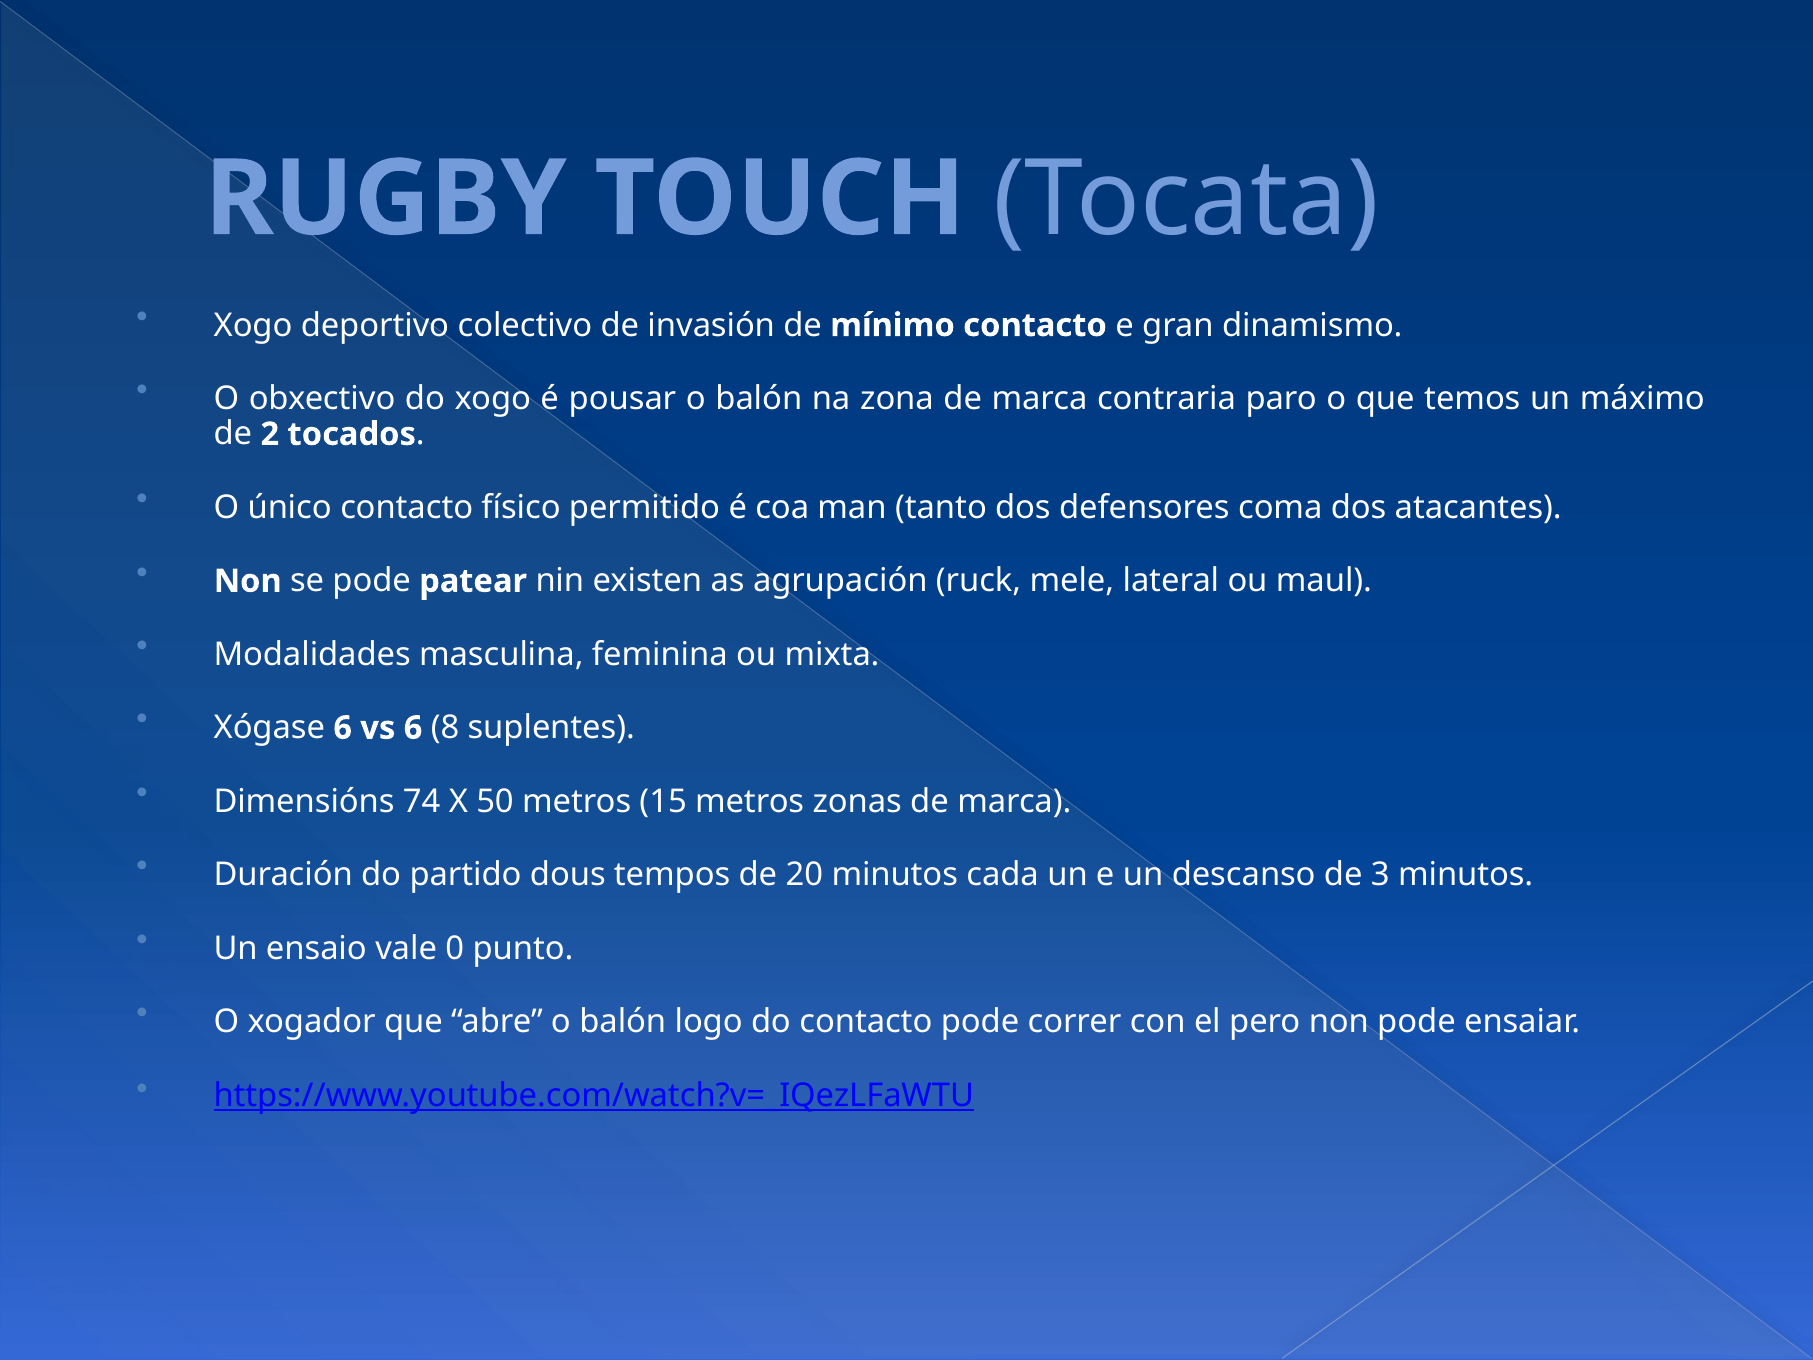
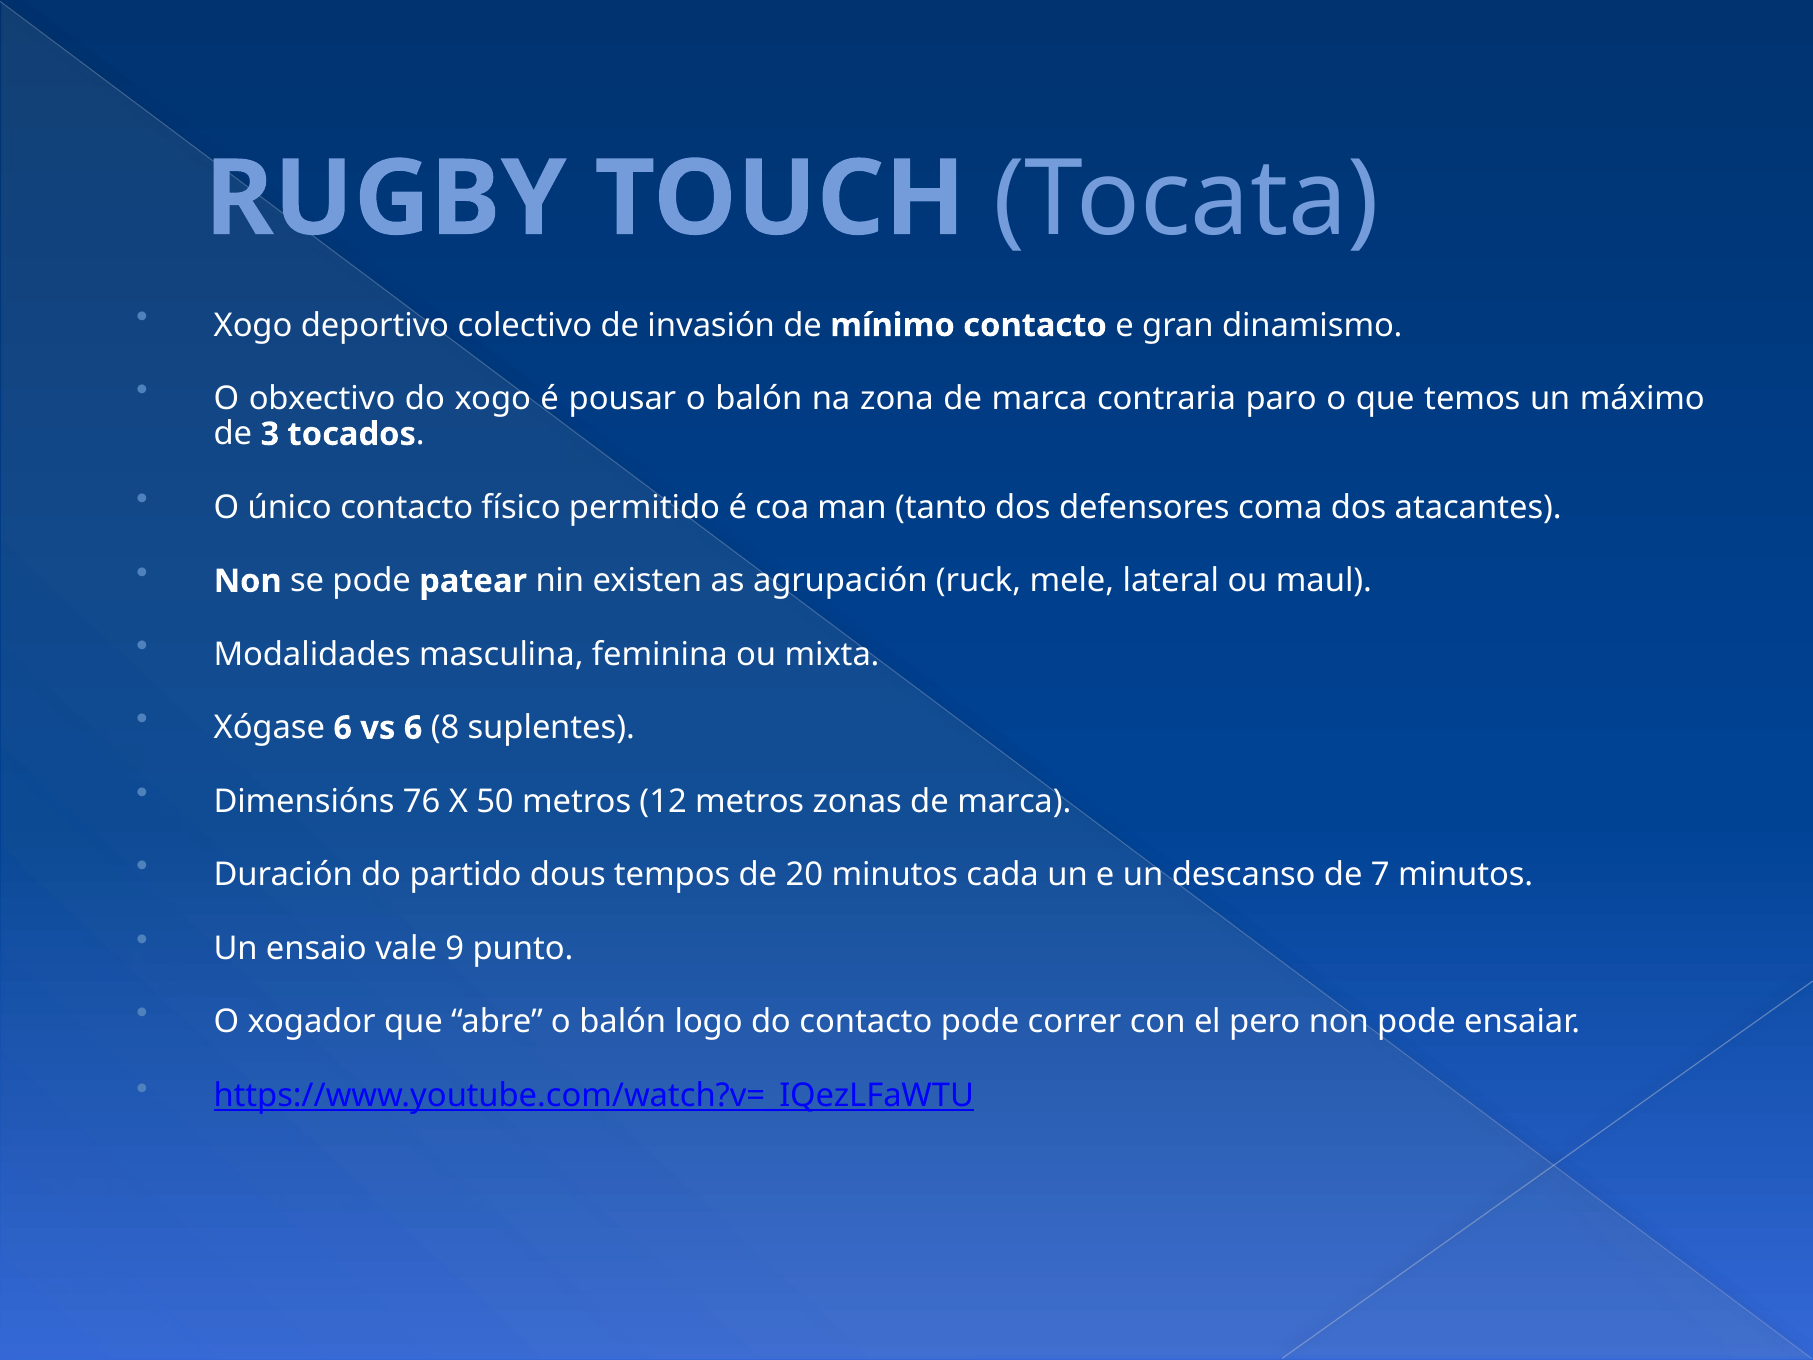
2: 2 -> 3
74: 74 -> 76
15: 15 -> 12
3: 3 -> 7
0: 0 -> 9
